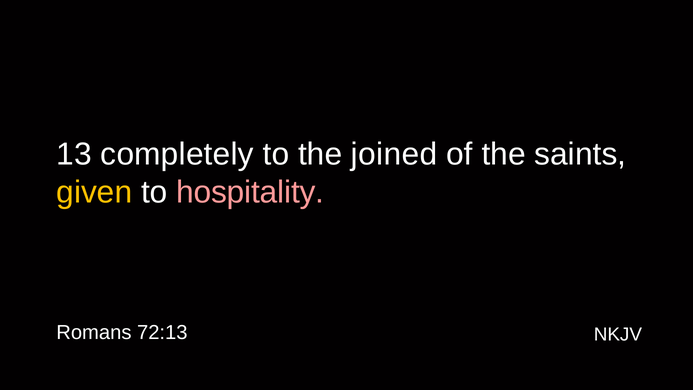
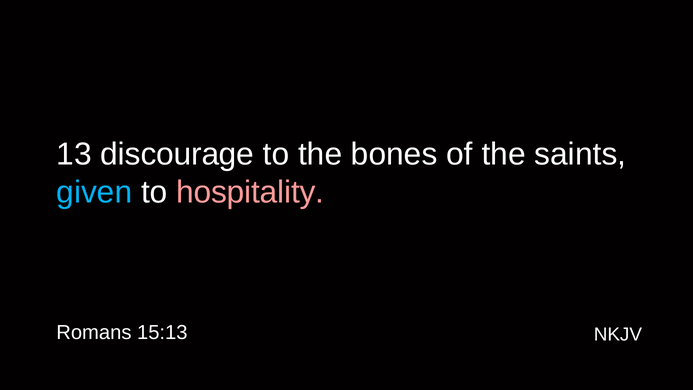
completely: completely -> discourage
joined: joined -> bones
given colour: yellow -> light blue
72:13: 72:13 -> 15:13
